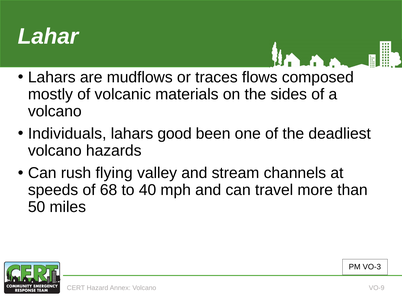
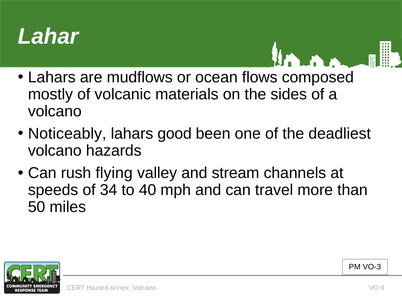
traces: traces -> ocean
Individuals: Individuals -> Noticeably
68: 68 -> 34
